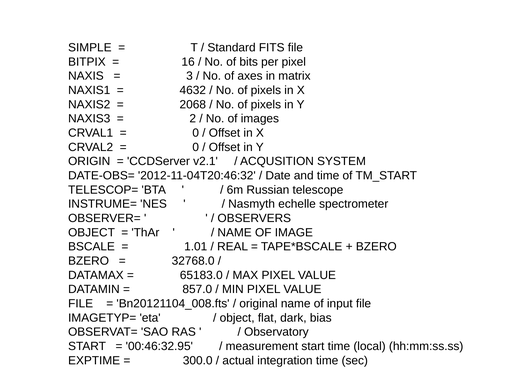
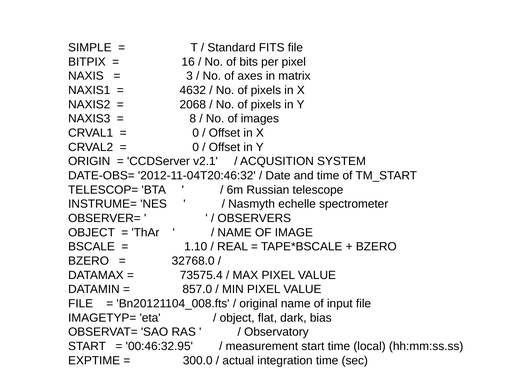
2: 2 -> 8
1.01: 1.01 -> 1.10
65183.0: 65183.0 -> 73575.4
